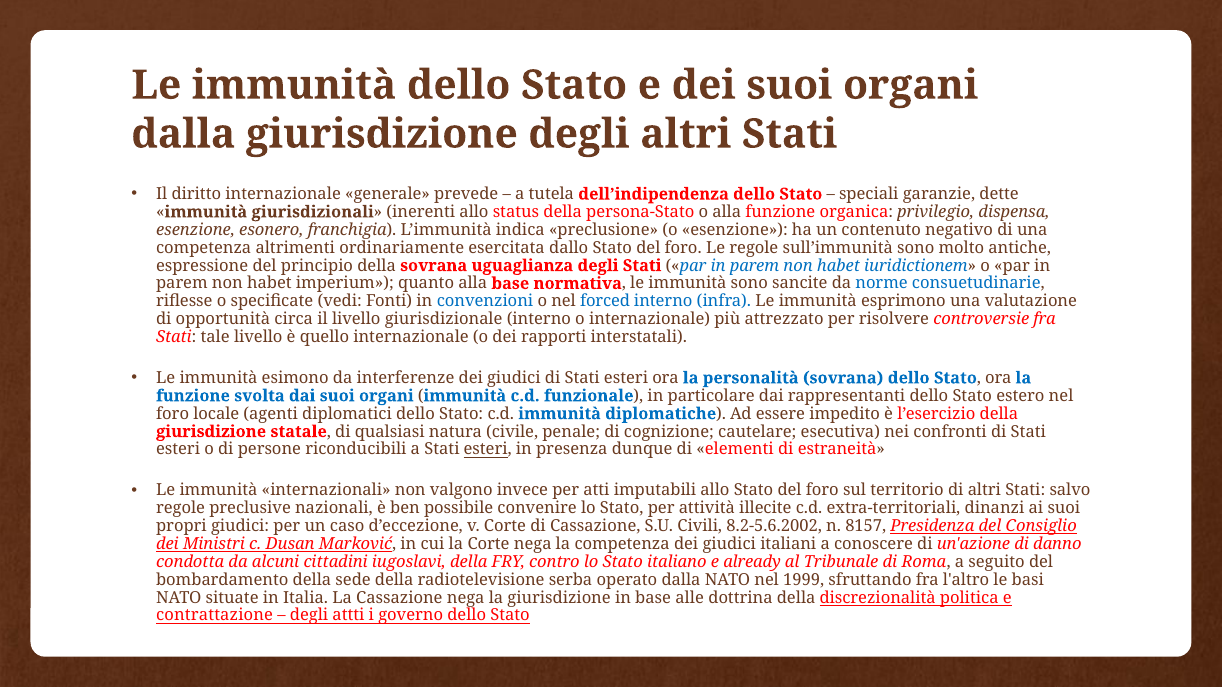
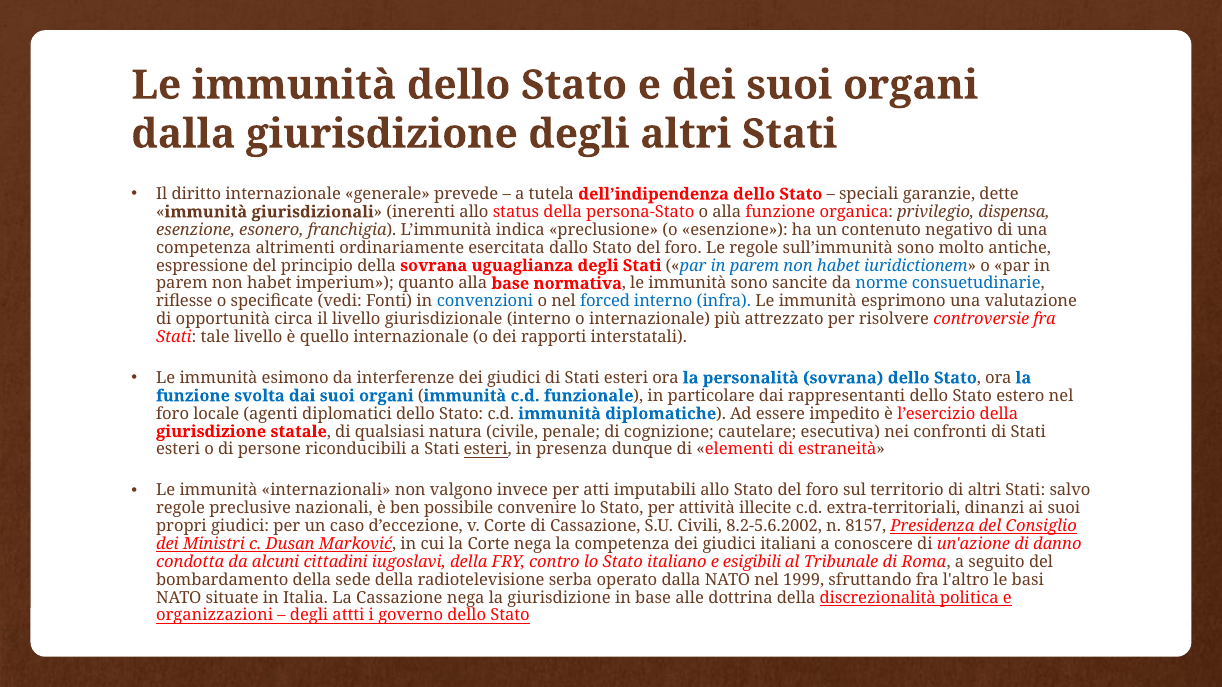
already: already -> esigibili
contrattazione: contrattazione -> organizzazioni
